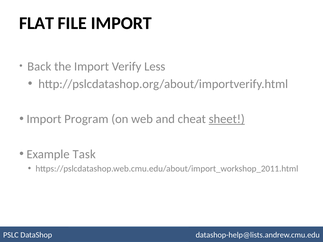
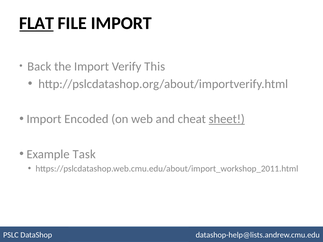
FLAT underline: none -> present
Less: Less -> This
Program: Program -> Encoded
